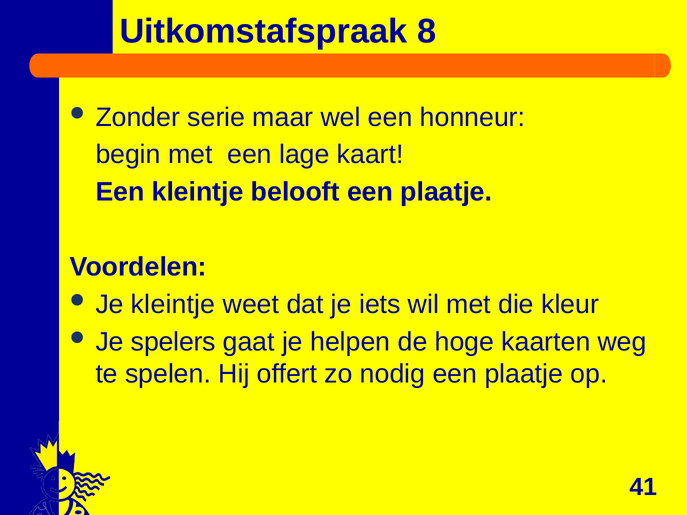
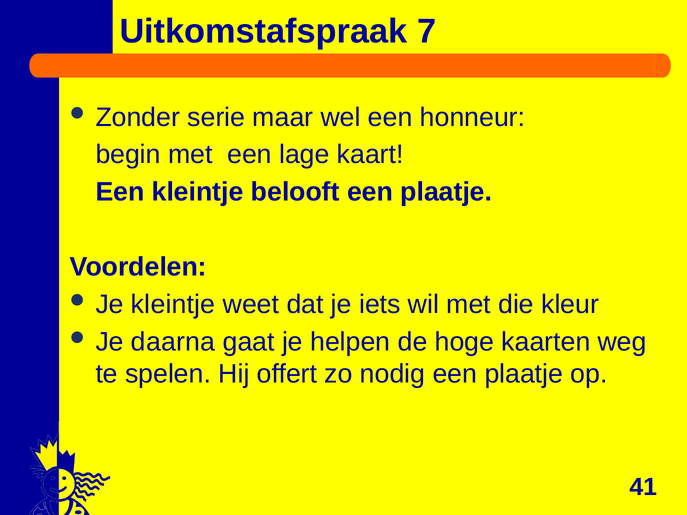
8: 8 -> 7
spelers: spelers -> daarna
